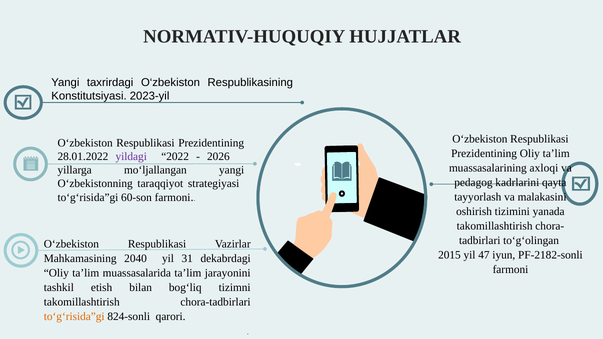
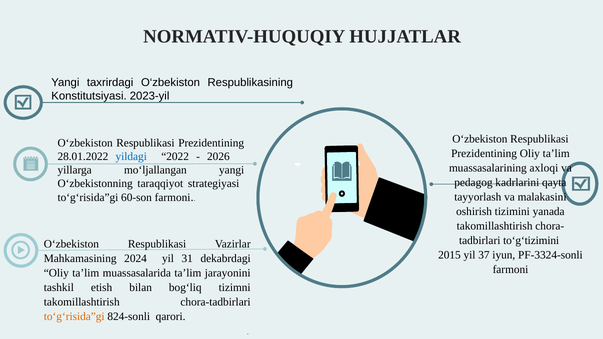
yildagi colour: purple -> blue
to‘g‘olingan: to‘g‘olingan -> to‘g‘tizimini
47: 47 -> 37
PF-2182-sonli: PF-2182-sonli -> PF-3324-sonli
2040: 2040 -> 2024
